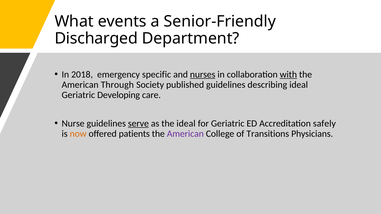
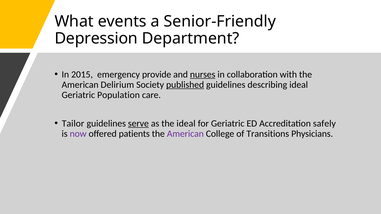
Discharged: Discharged -> Depression
2018: 2018 -> 2015
specific: specific -> provide
with underline: present -> none
Through: Through -> Delirium
published underline: none -> present
Developing: Developing -> Population
Nurse: Nurse -> Tailor
now colour: orange -> purple
